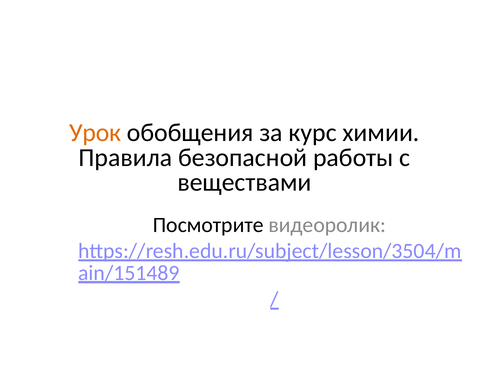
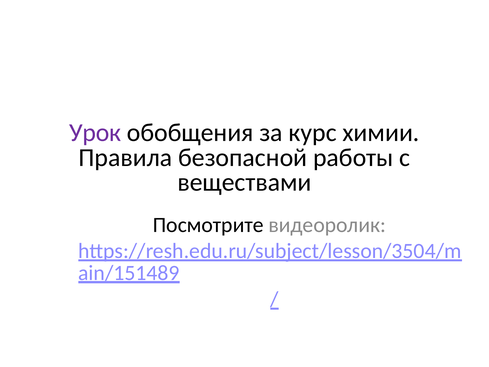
Урок colour: orange -> purple
